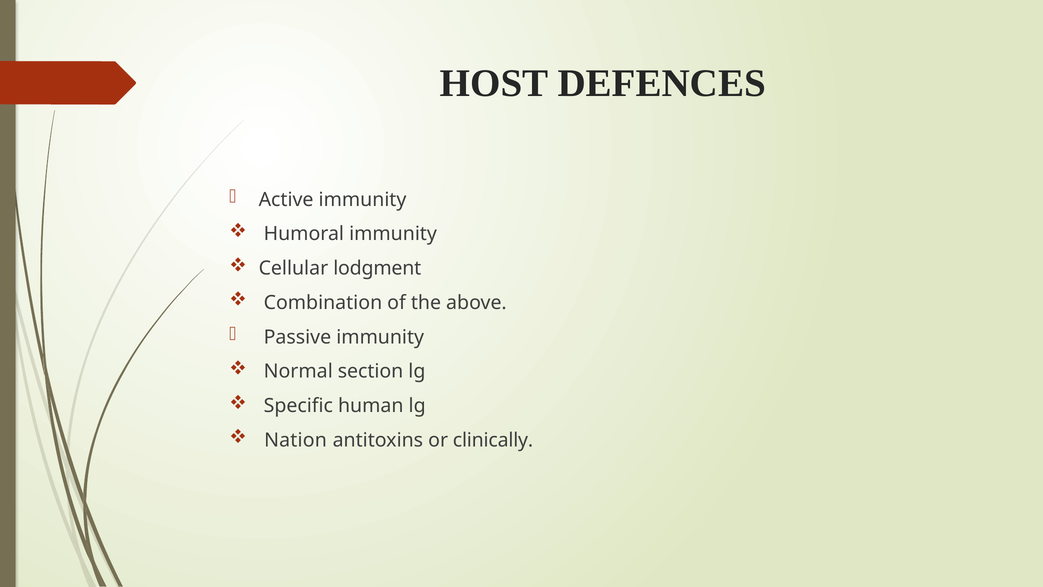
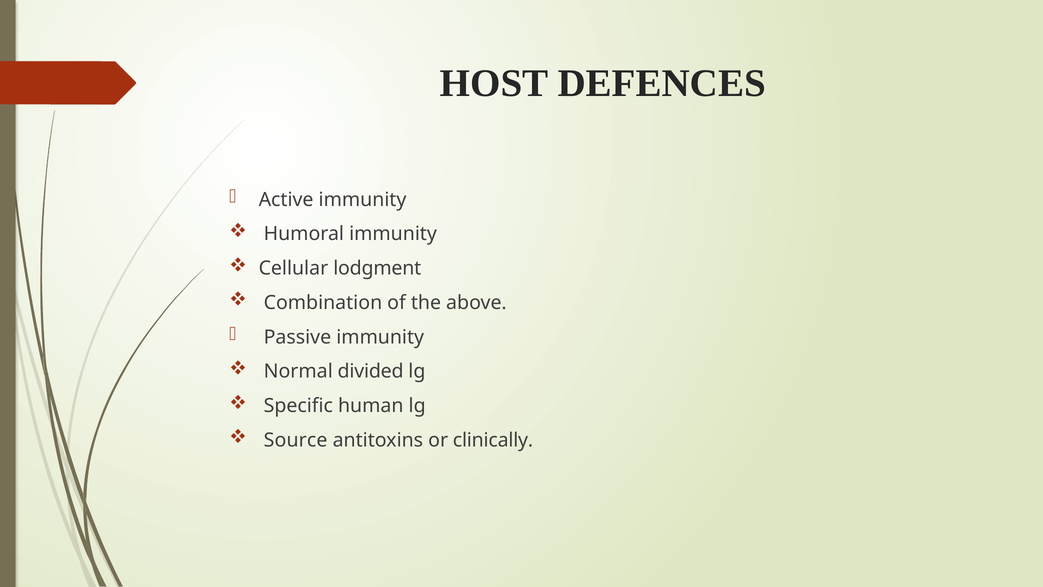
section: section -> divided
Nation: Nation -> Source
